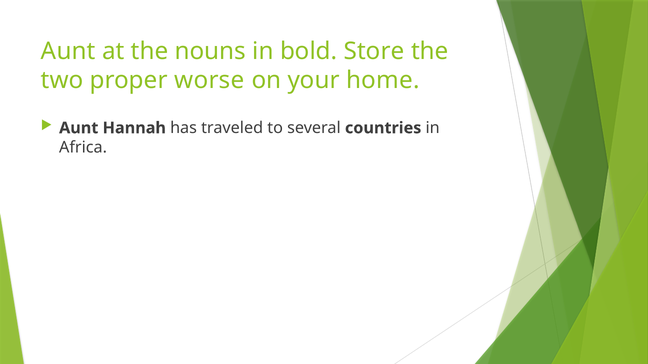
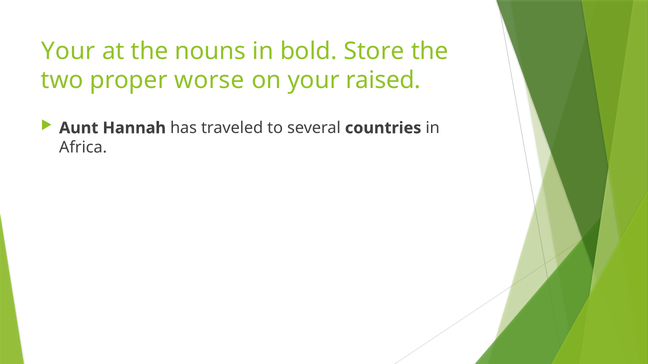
Aunt at (68, 51): Aunt -> Your
home: home -> raised
